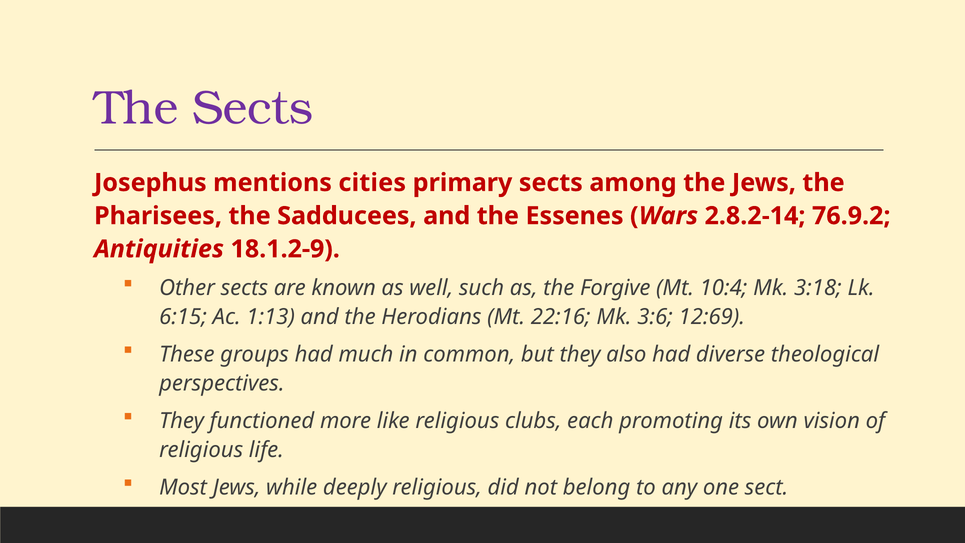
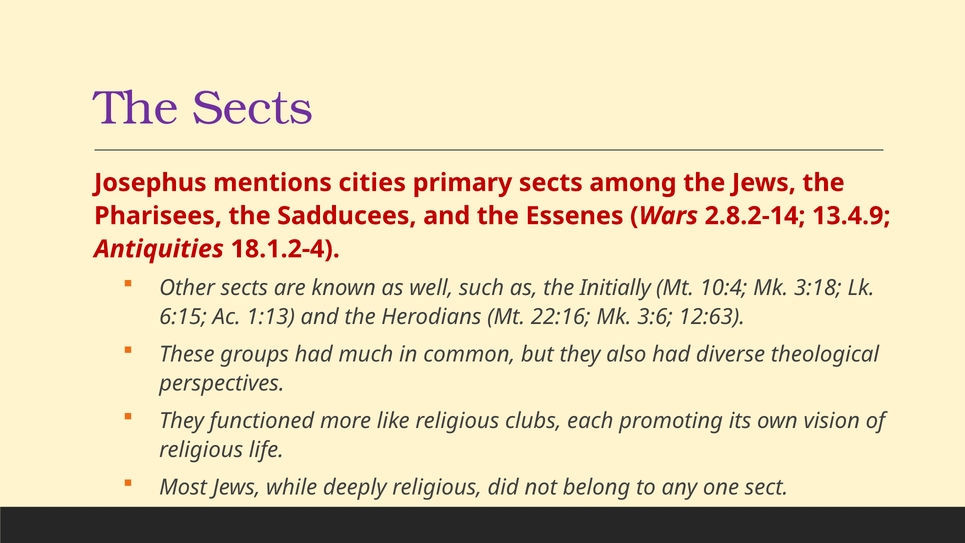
76.9.2: 76.9.2 -> 13.4.9
18.1.2-9: 18.1.2-9 -> 18.1.2-4
Forgive: Forgive -> Initially
12:69: 12:69 -> 12:63
